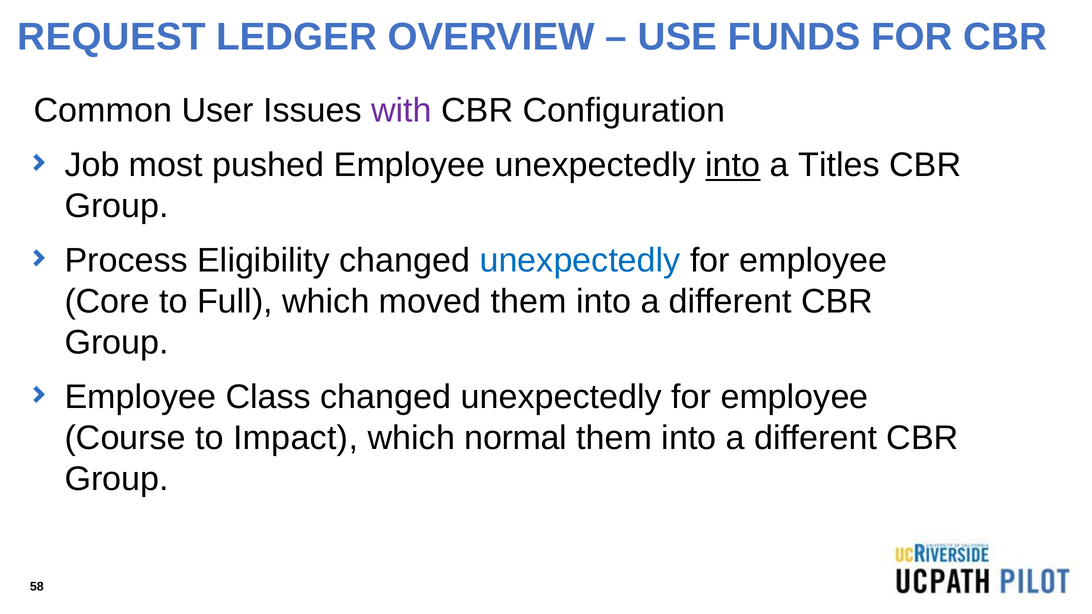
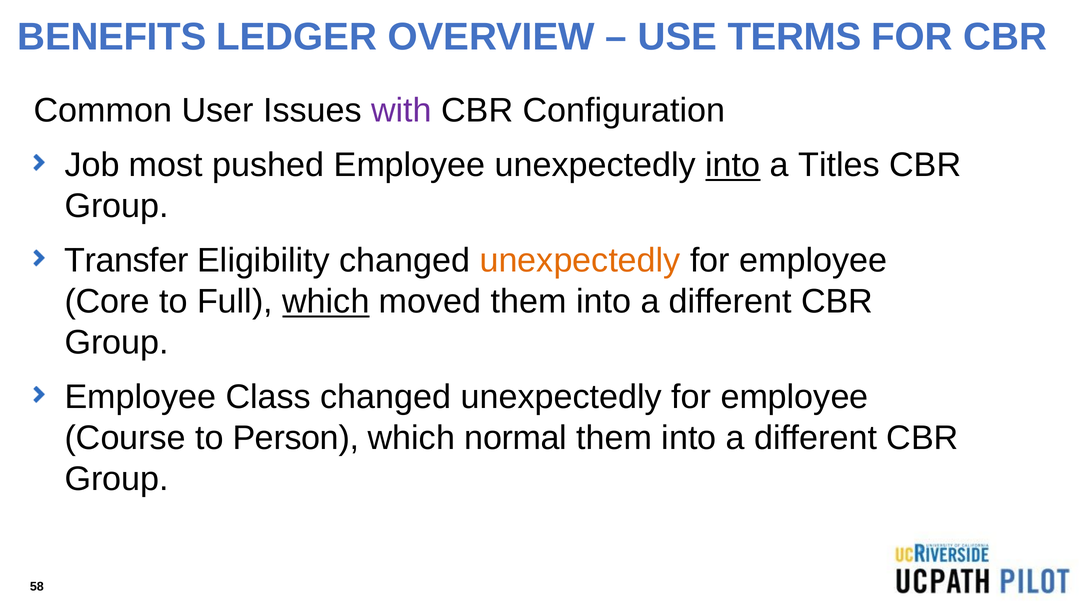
REQUEST: REQUEST -> BENEFITS
FUNDS: FUNDS -> TERMS
Process: Process -> Transfer
unexpectedly at (580, 261) colour: blue -> orange
which at (326, 302) underline: none -> present
Impact: Impact -> Person
